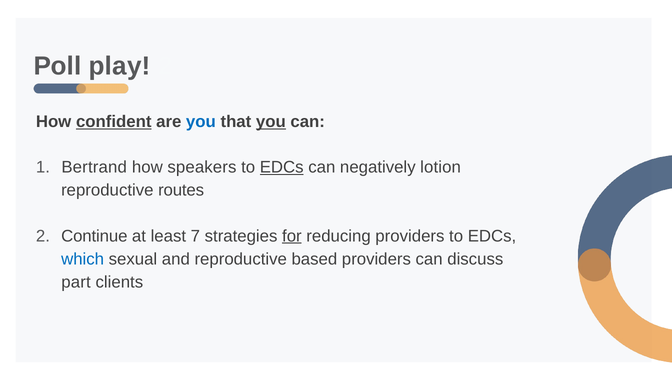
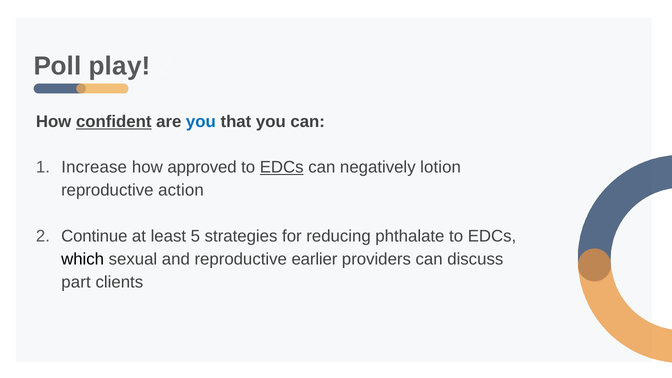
you at (271, 122) underline: present -> none
Bertrand: Bertrand -> Increase
speakers: speakers -> approved
routes: routes -> action
7: 7 -> 5
for underline: present -> none
reducing providers: providers -> phthalate
which colour: blue -> black
based: based -> earlier
